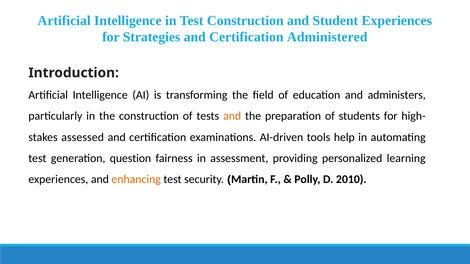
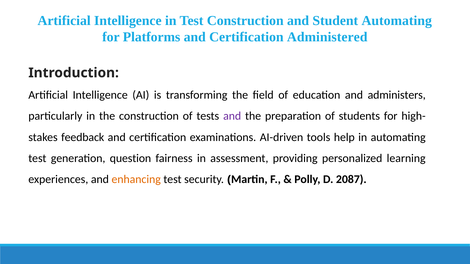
Student Experiences: Experiences -> Automating
Strategies: Strategies -> Platforms
and at (232, 116) colour: orange -> purple
assessed: assessed -> feedback
2010: 2010 -> 2087
